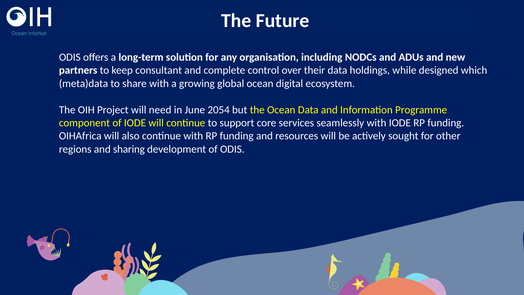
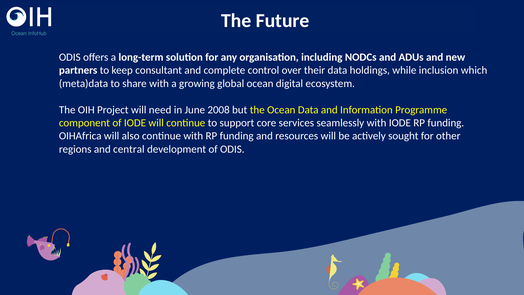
designed: designed -> inclusion
2054: 2054 -> 2008
sharing: sharing -> central
